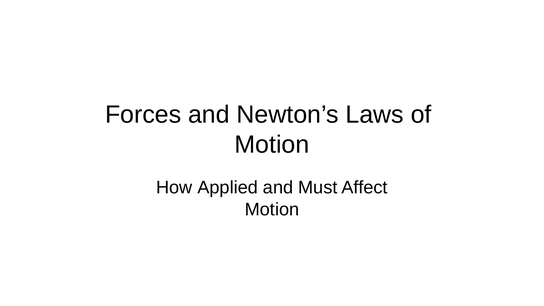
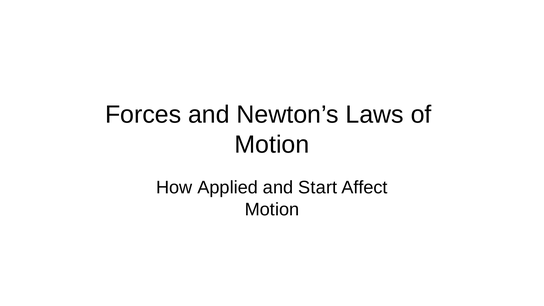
Must: Must -> Start
